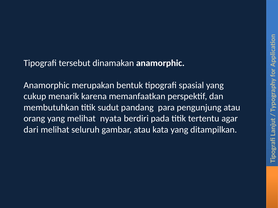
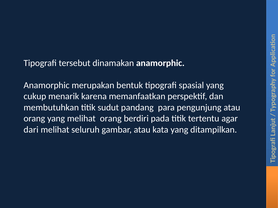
melihat nyata: nyata -> orang
